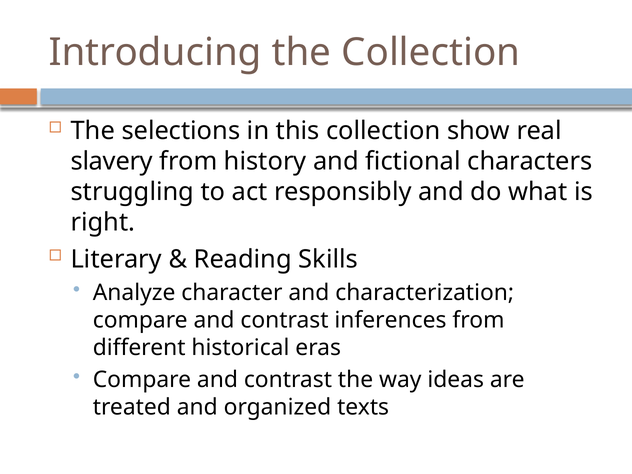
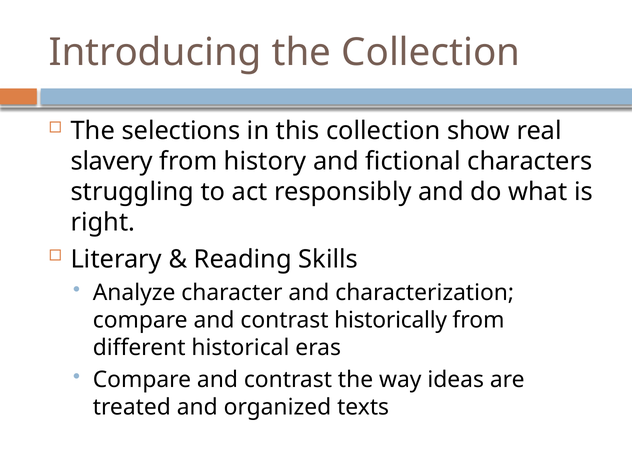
inferences: inferences -> historically
